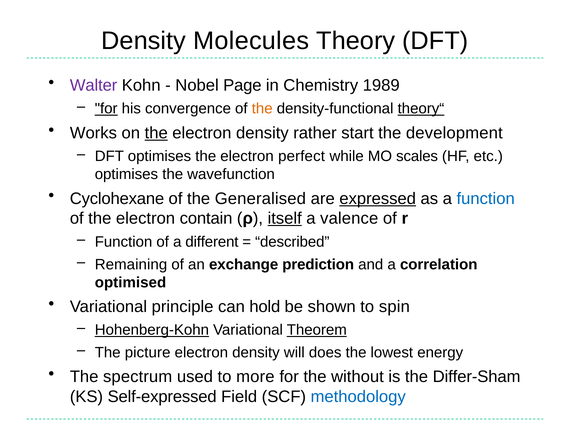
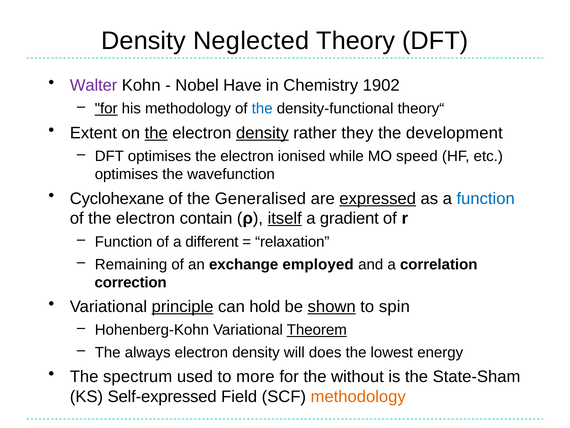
Molecules: Molecules -> Neglected
Page: Page -> Have
1989: 1989 -> 1902
his convergence: convergence -> methodology
the at (262, 109) colour: orange -> blue
theory“ underline: present -> none
Works: Works -> Extent
density at (262, 133) underline: none -> present
start: start -> they
perfect: perfect -> ionised
scales: scales -> speed
valence: valence -> gradient
described: described -> relaxation
prediction: prediction -> employed
optimised: optimised -> correction
principle underline: none -> present
shown underline: none -> present
Hohenberg-Kohn underline: present -> none
picture: picture -> always
Differ-Sham: Differ-Sham -> State-Sham
methodology at (358, 396) colour: blue -> orange
